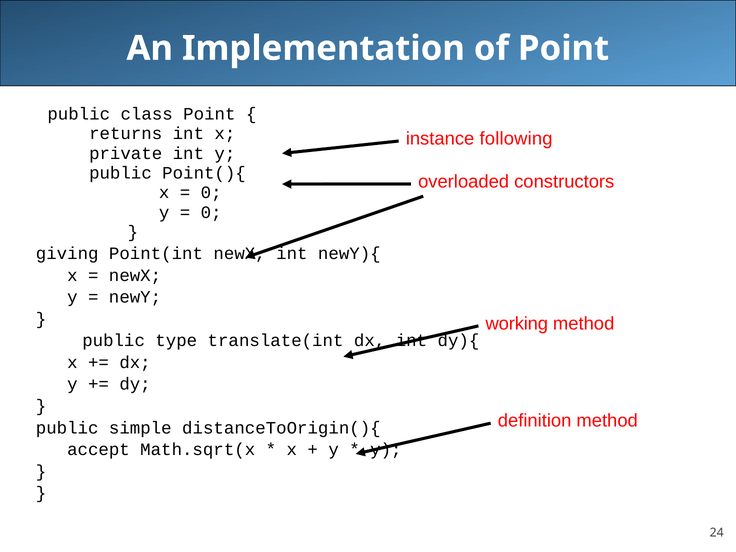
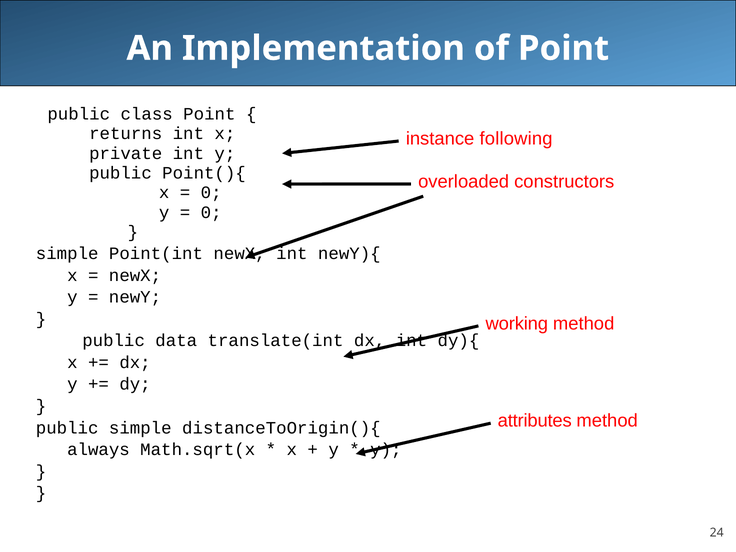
giving at (67, 253): giving -> simple
type: type -> data
definition: definition -> attributes
accept: accept -> always
